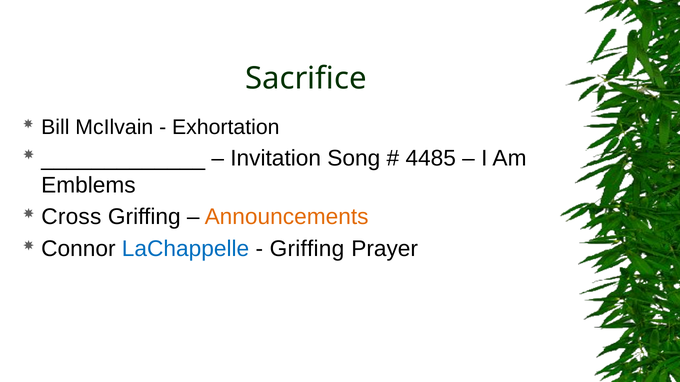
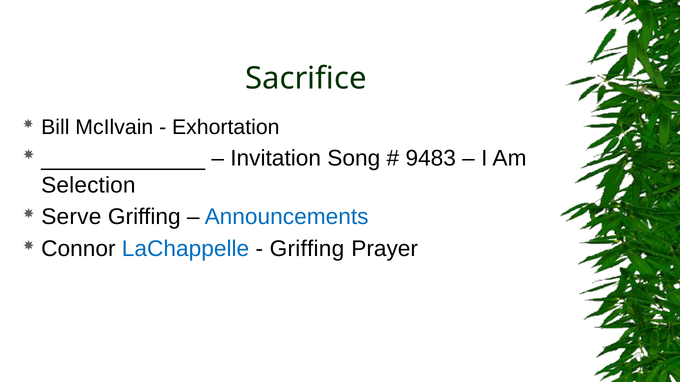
4485: 4485 -> 9483
Emblems: Emblems -> Selection
Cross: Cross -> Serve
Announcements colour: orange -> blue
